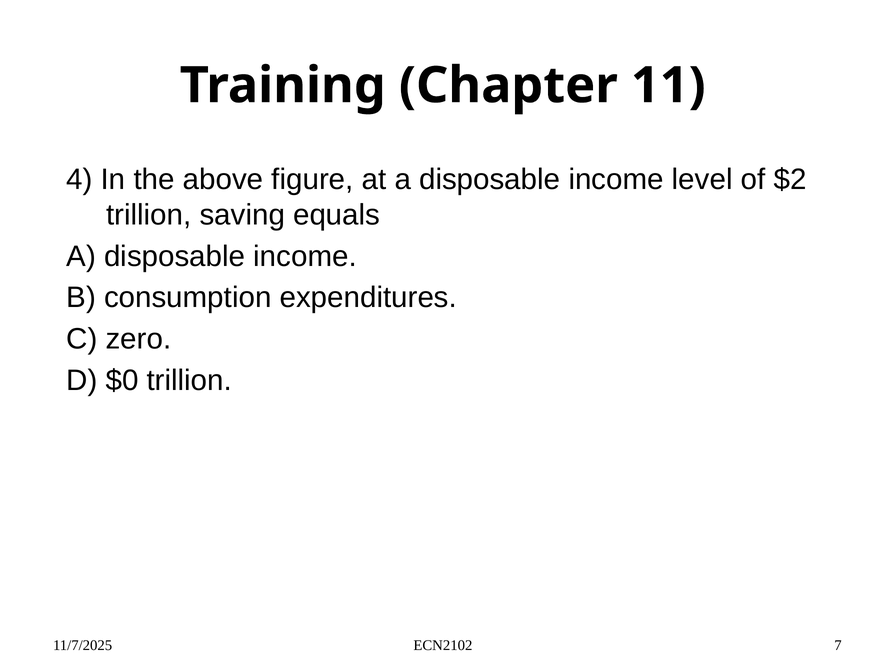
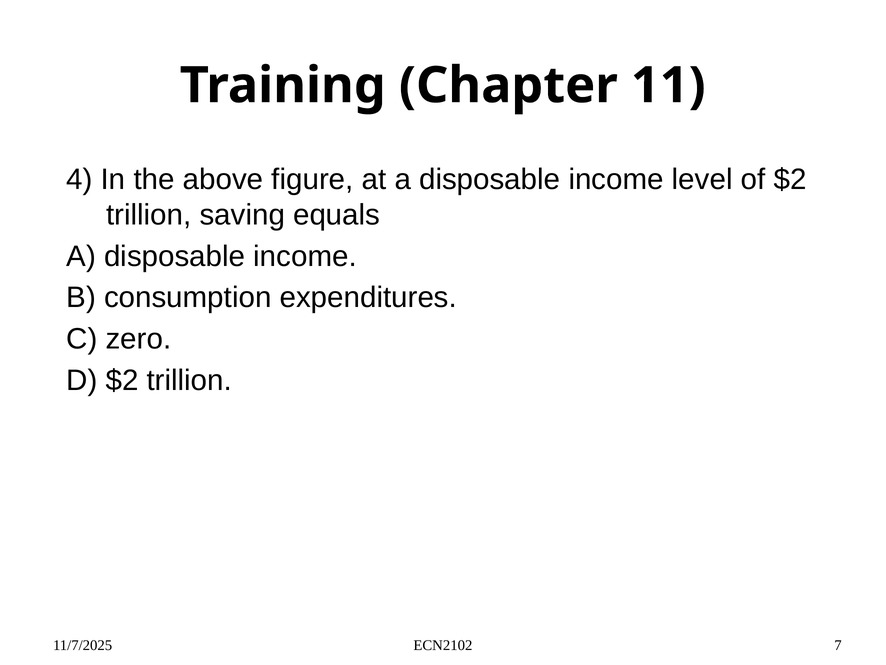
D $0: $0 -> $2
